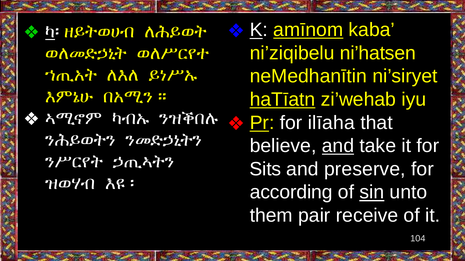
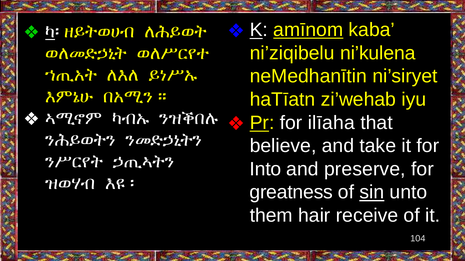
ni’hatsen: ni’hatsen -> ni’kulena
haTīatn underline: present -> none
and at (338, 146) underline: present -> none
Sits: Sits -> Into
according: according -> greatness
pair: pair -> hair
